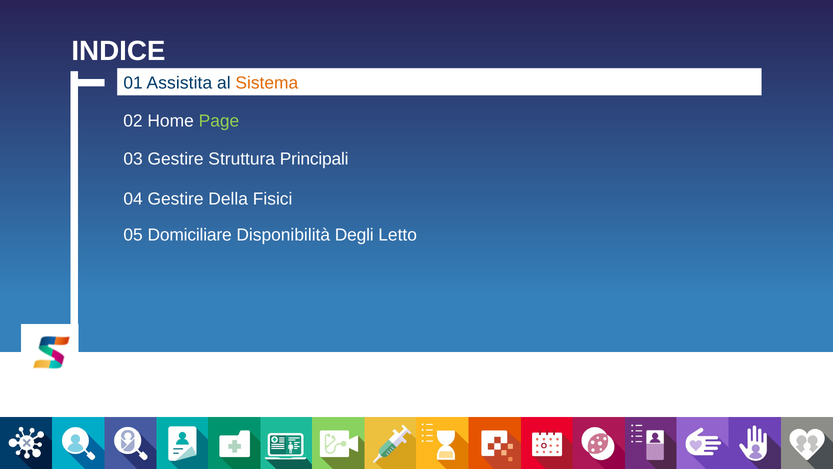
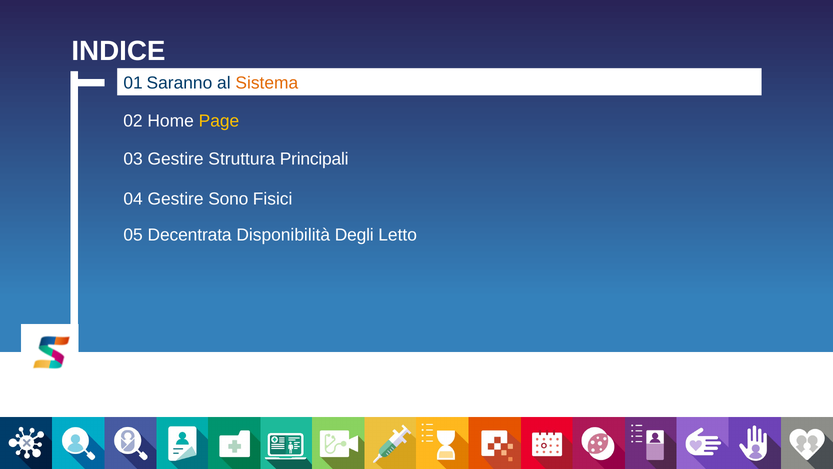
Assistita: Assistita -> Saranno
Page colour: light green -> yellow
Della: Della -> Sono
Domiciliare: Domiciliare -> Decentrata
